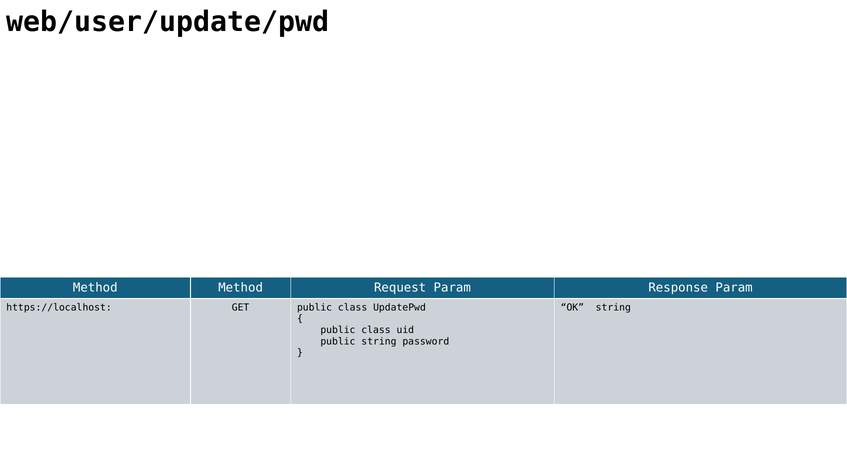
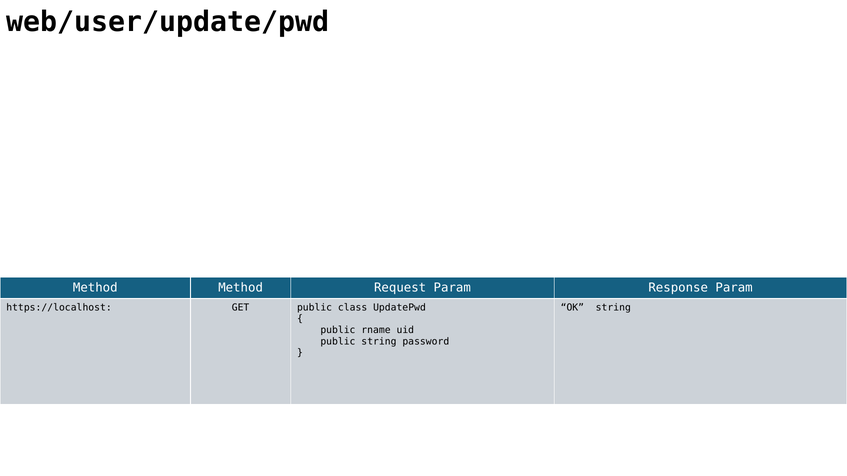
class at (376, 330): class -> rname
